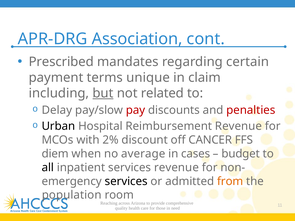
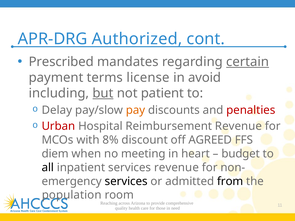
Association: Association -> Authorized
certain underline: none -> present
unique: unique -> license
claim: claim -> avoid
related: related -> patient
pay colour: red -> orange
Urban colour: black -> red
2%: 2% -> 8%
CANCER: CANCER -> AGREED
average: average -> meeting
cases: cases -> heart
from colour: orange -> black
